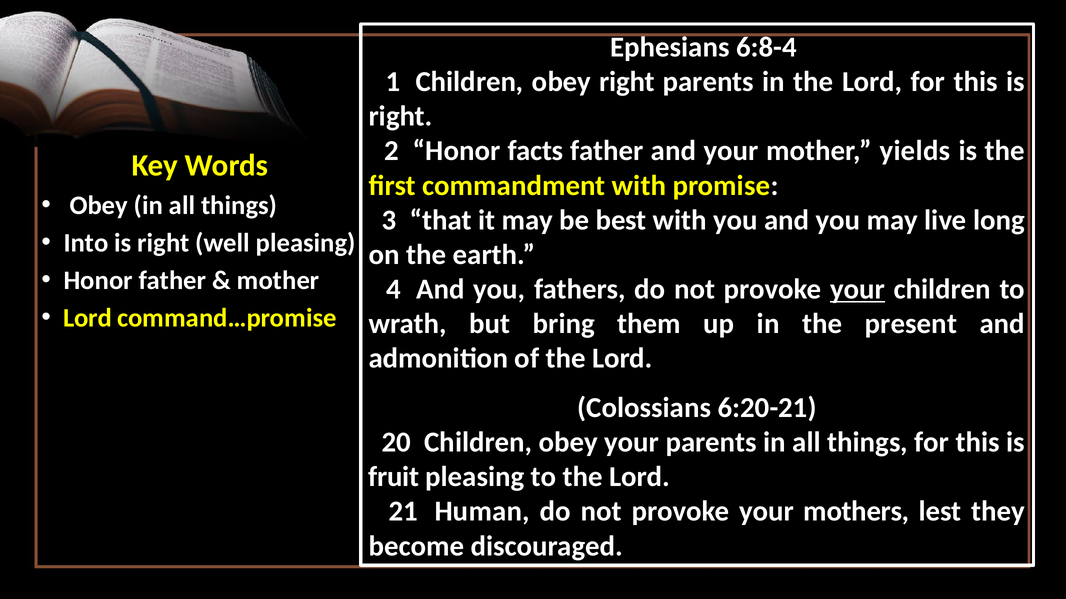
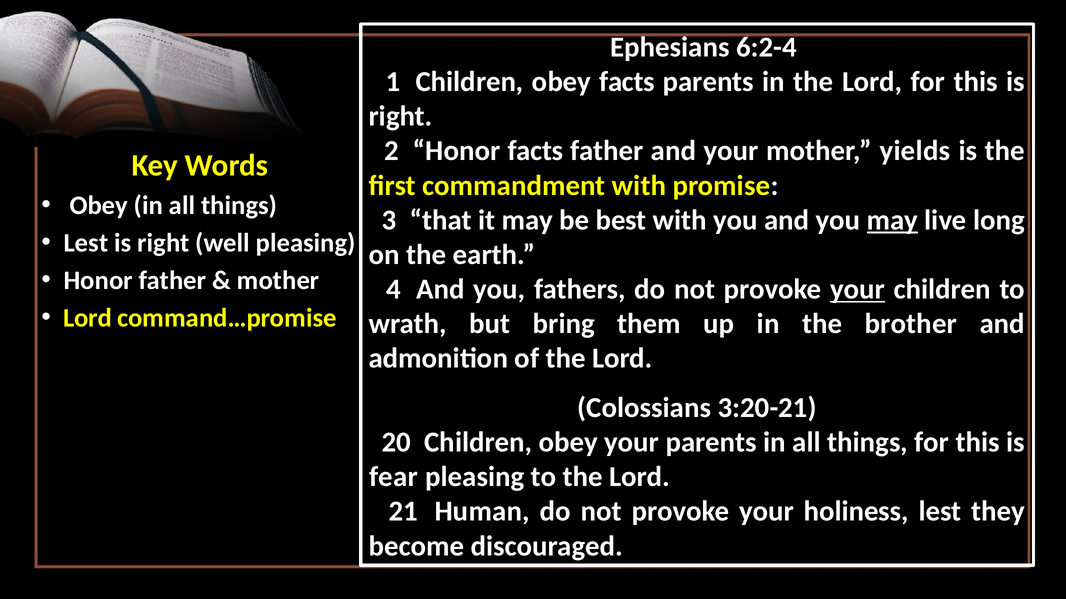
6:8-4: 6:8-4 -> 6:2-4
obey right: right -> facts
may at (892, 220) underline: none -> present
Into at (86, 243): Into -> Lest
present: present -> brother
6:20-21: 6:20-21 -> 3:20-21
fruit: fruit -> fear
mothers: mothers -> holiness
